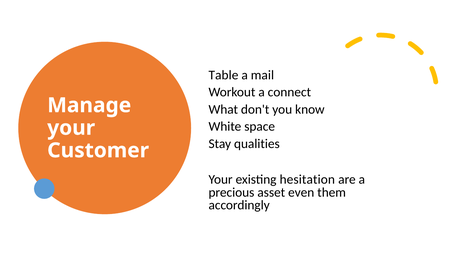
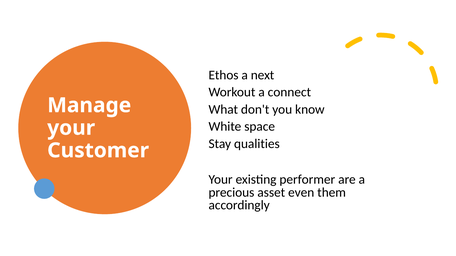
Table: Table -> Ethos
mail: mail -> next
hesitation: hesitation -> performer
